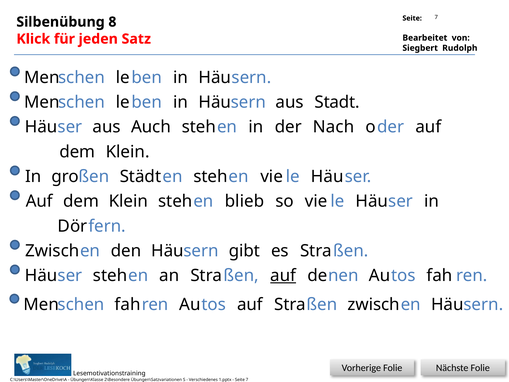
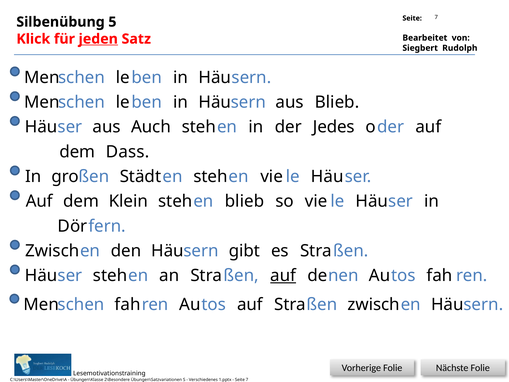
8: 8 -> 5
jeden underline: none -> present
aus Stadt: Stadt -> Blieb
Nach: Nach -> Jedes
Klein at (128, 152): Klein -> Dass
